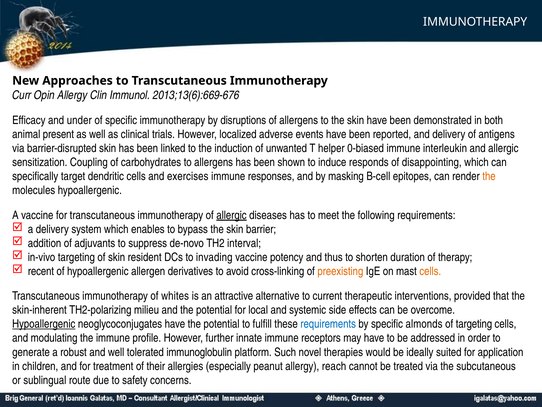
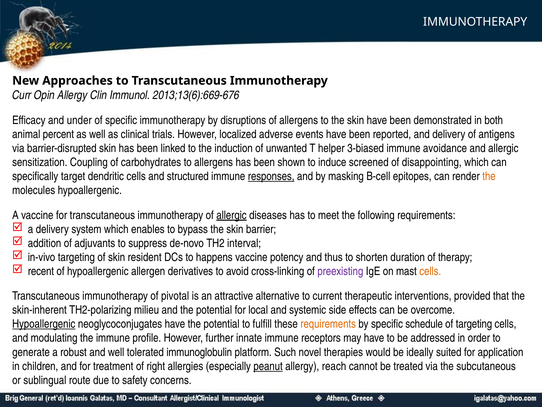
present: present -> percent
0-biased: 0-biased -> 3-biased
interleukin: interleukin -> avoidance
responds: responds -> screened
exercises: exercises -> structured
responses underline: none -> present
invading: invading -> happens
preexisting colour: orange -> purple
whites: whites -> pivotal
requirements at (328, 324) colour: blue -> orange
almonds: almonds -> schedule
their: their -> right
peanut underline: none -> present
